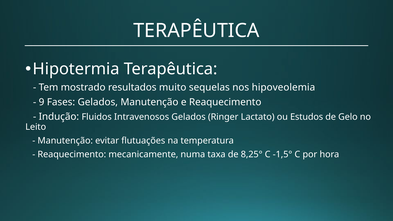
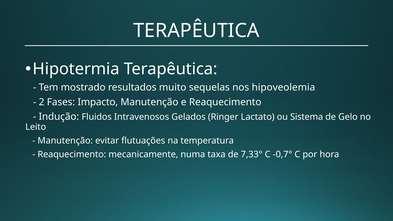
9: 9 -> 2
Fases Gelados: Gelados -> Impacto
Estudos: Estudos -> Sistema
8,25°: 8,25° -> 7,33°
-1,5°: -1,5° -> -0,7°
